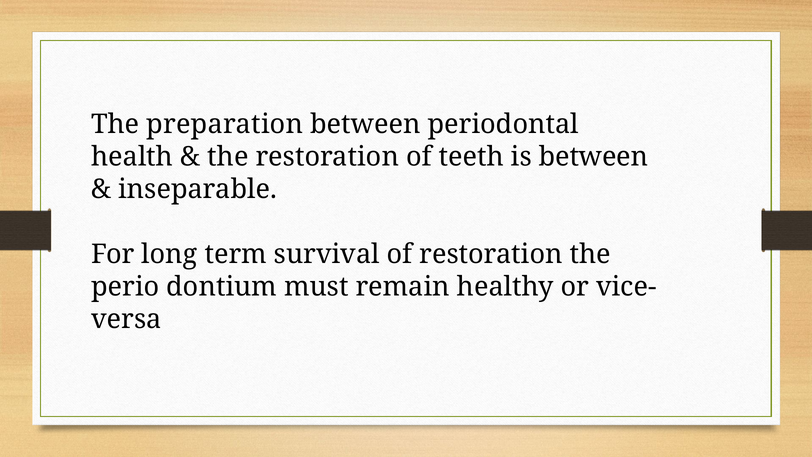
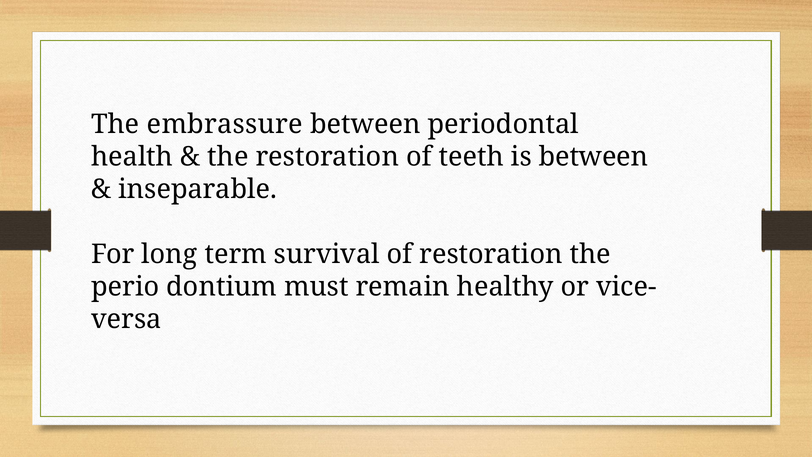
preparation: preparation -> embrassure
